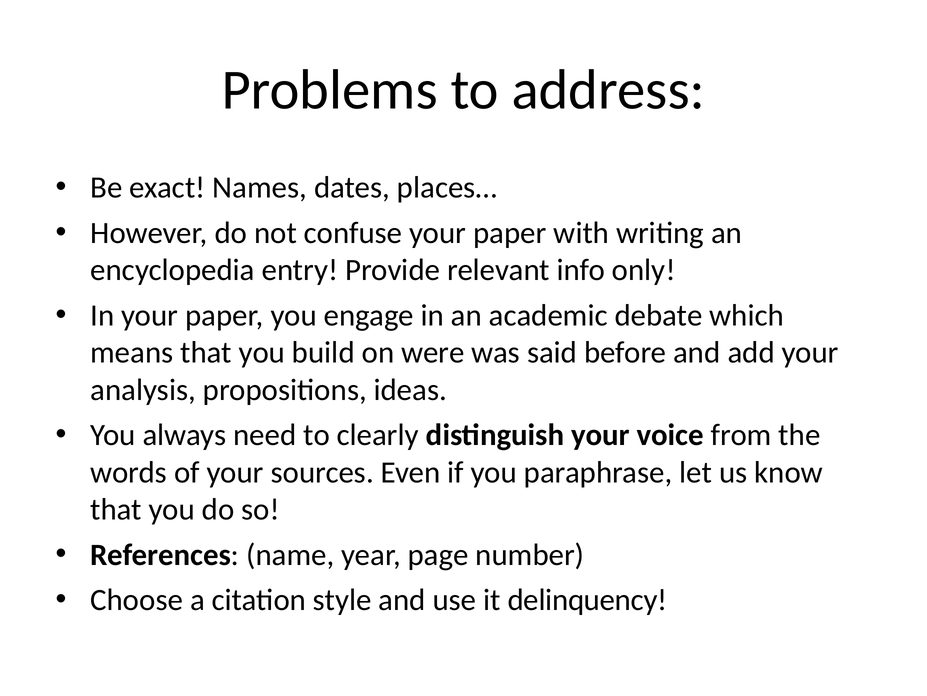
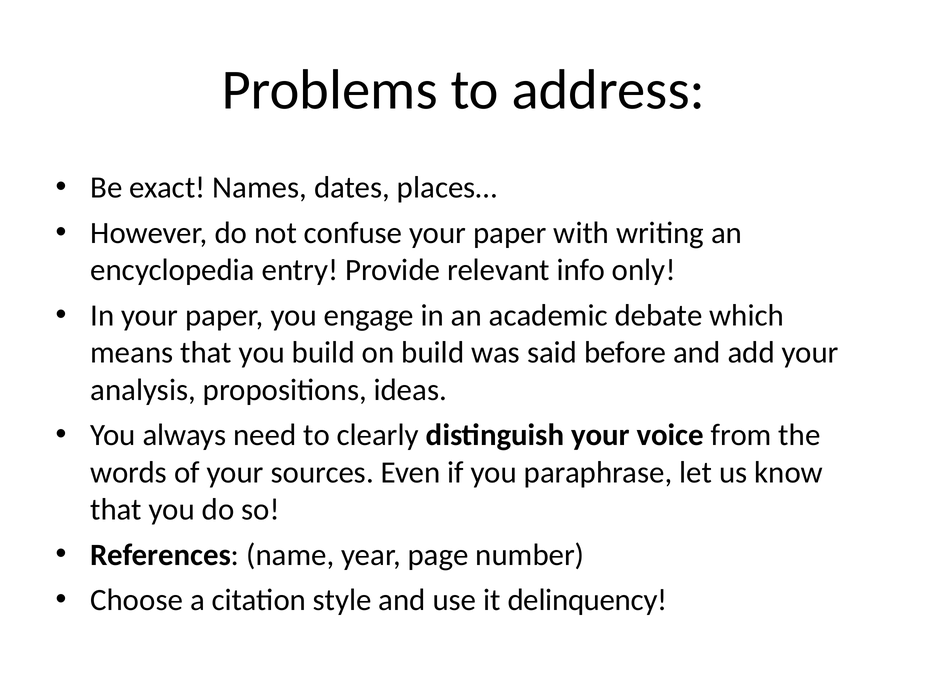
on were: were -> build
